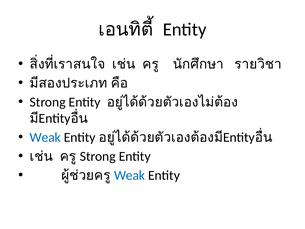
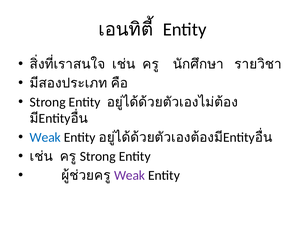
Weak at (130, 175) colour: blue -> purple
